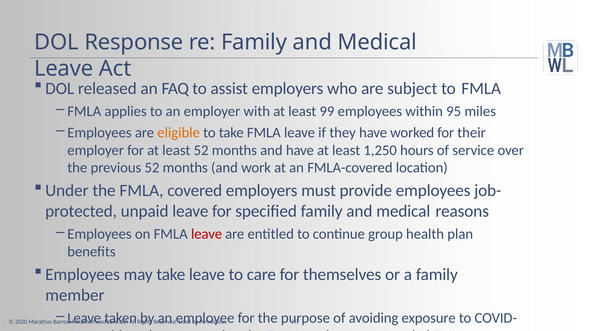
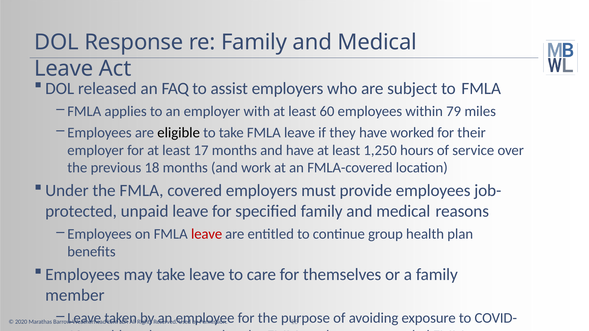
99: 99 -> 60
95: 95 -> 79
eligible colour: orange -> black
least 52: 52 -> 17
previous 52: 52 -> 18
